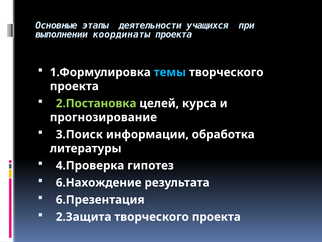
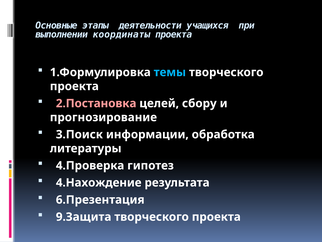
2.Постановка colour: light green -> pink
курса: курса -> сбору
6.Нахождение: 6.Нахождение -> 4.Нахождение
2.Защита: 2.Защита -> 9.Защита
